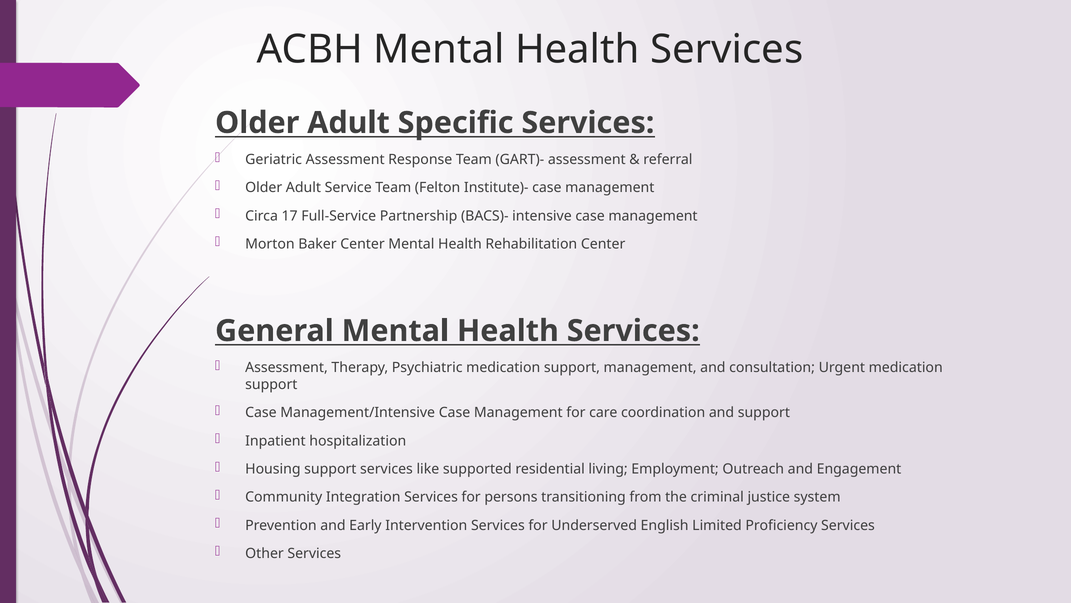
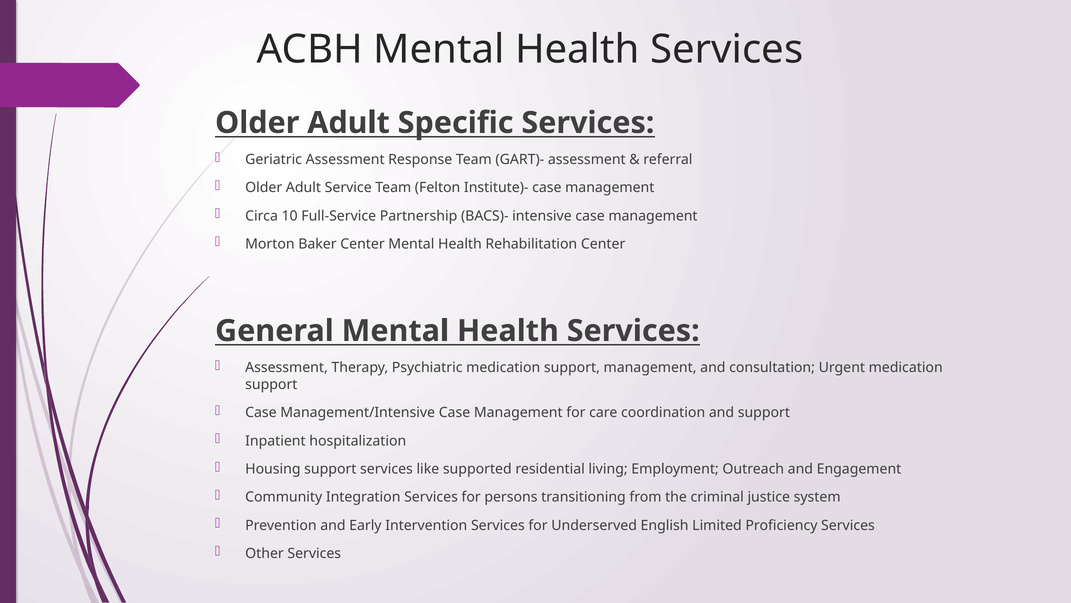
17: 17 -> 10
